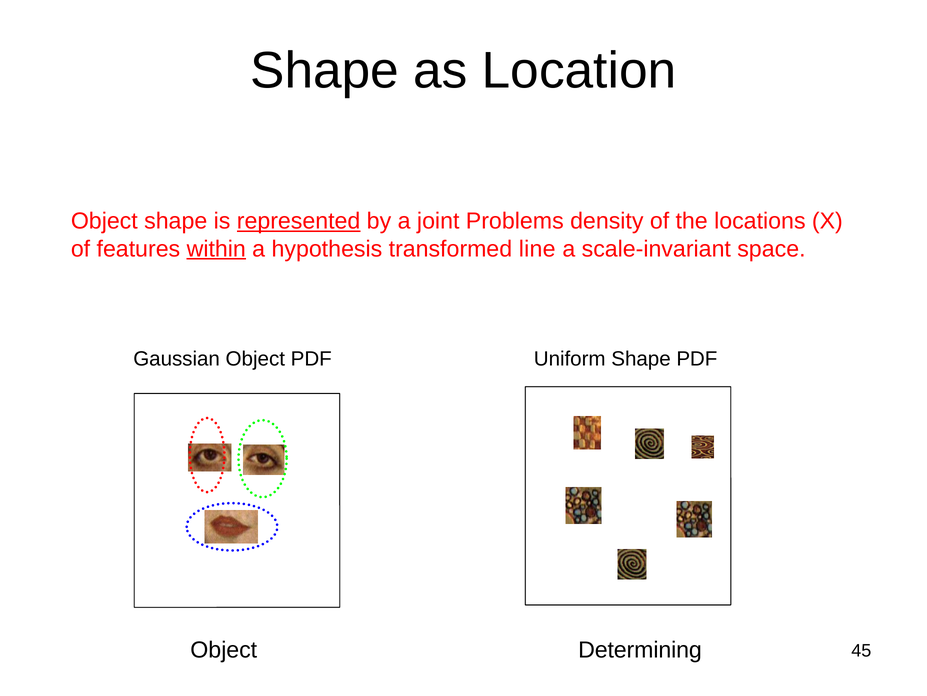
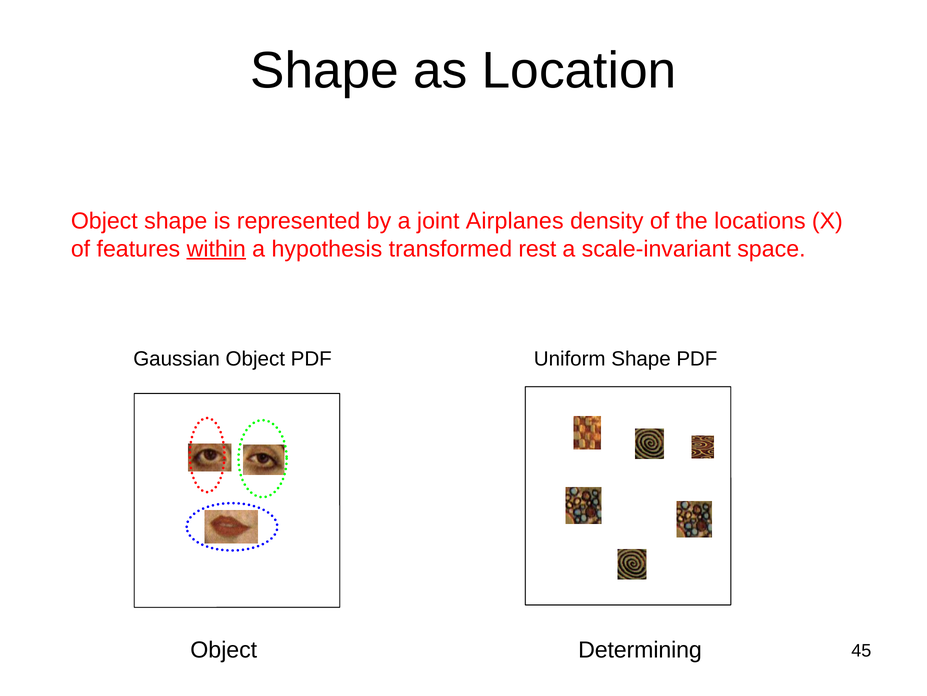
represented underline: present -> none
Problems: Problems -> Airplanes
line: line -> rest
